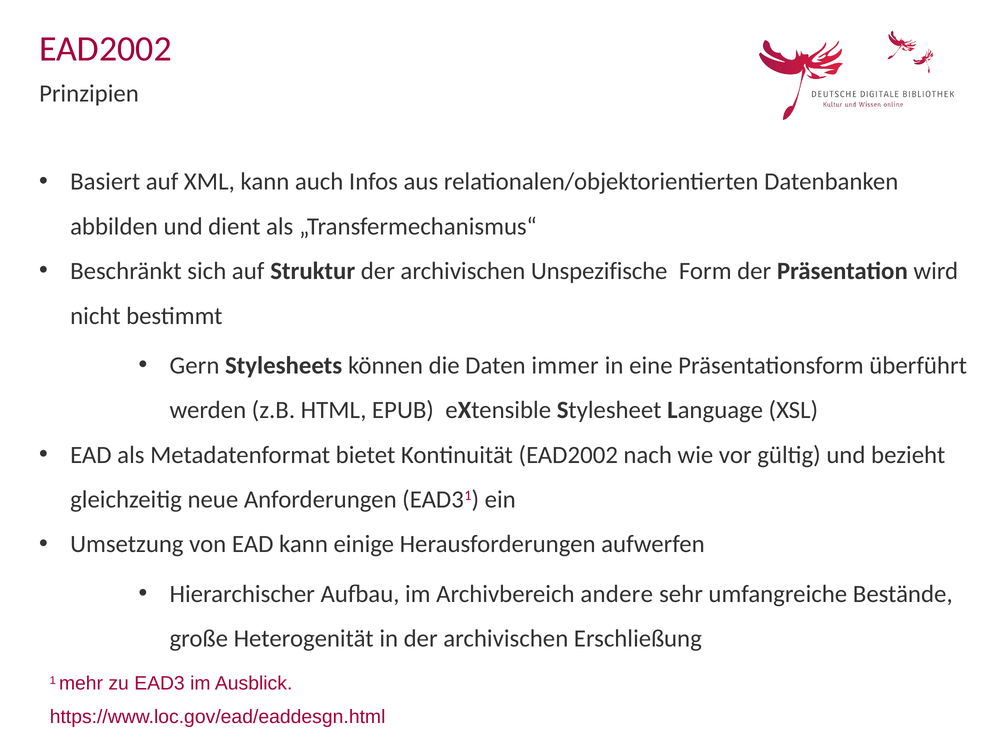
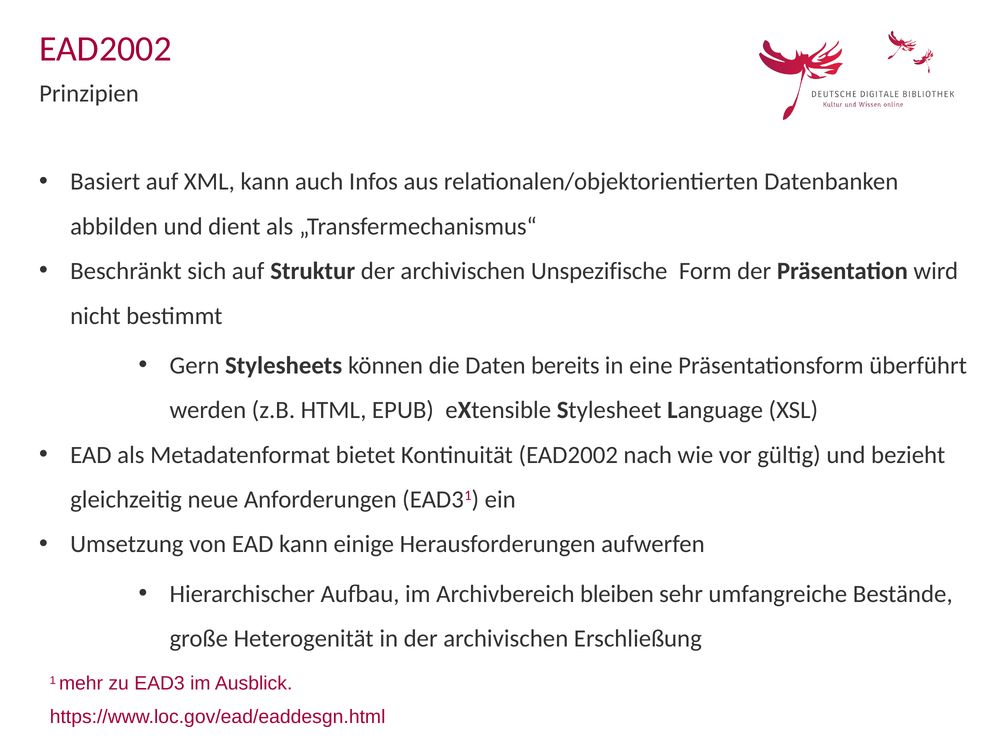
immer: immer -> bereits
andere: andere -> bleiben
